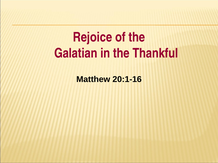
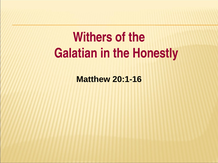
Rejoice: Rejoice -> Withers
Thankful: Thankful -> Honestly
